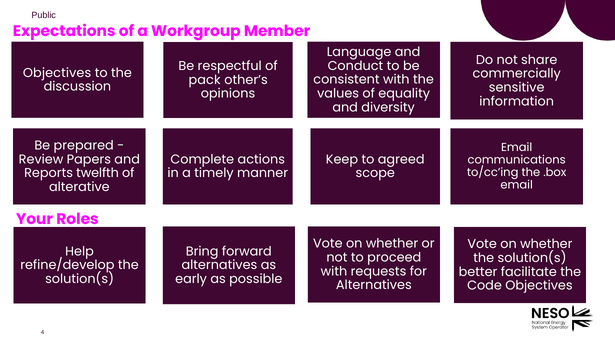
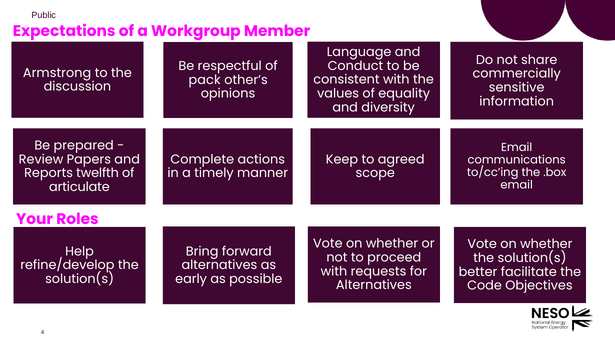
Objectives at (57, 73): Objectives -> Armstrong
alterative: alterative -> articulate
